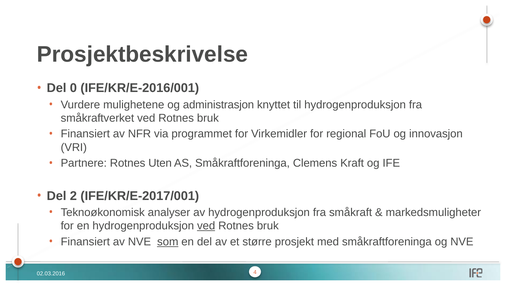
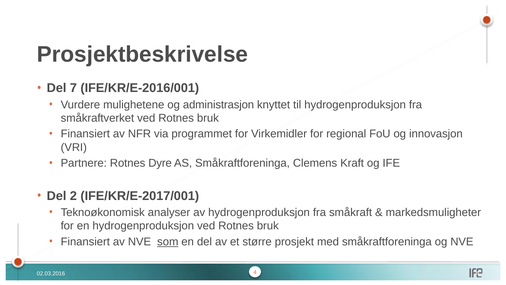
0: 0 -> 7
Uten: Uten -> Dyre
ved at (206, 226) underline: present -> none
